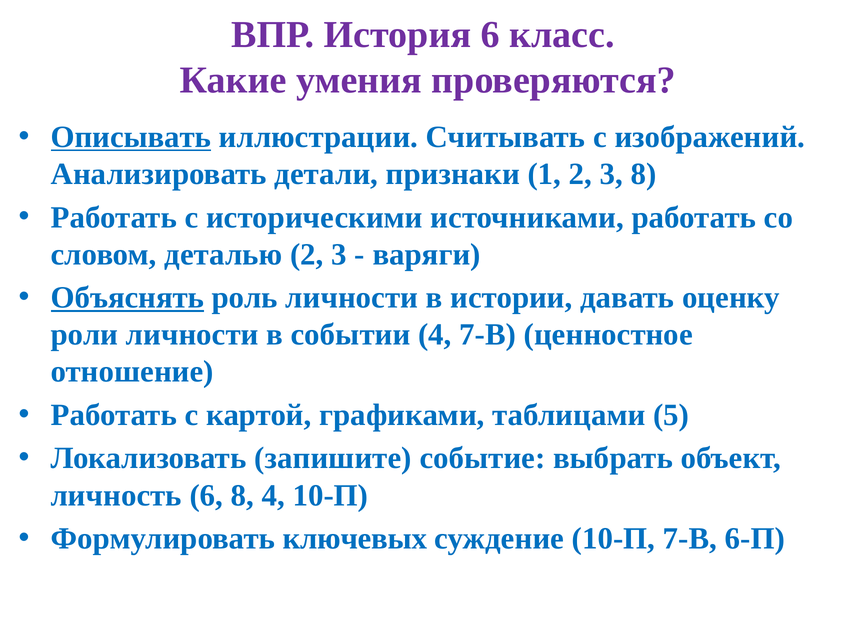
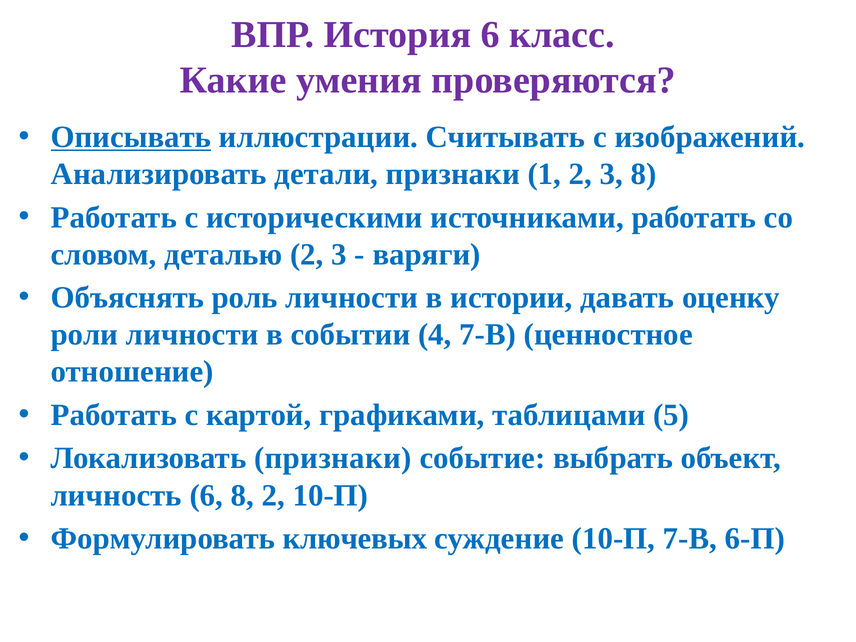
Объяснять underline: present -> none
Локализовать запишите: запишите -> признаки
8 4: 4 -> 2
